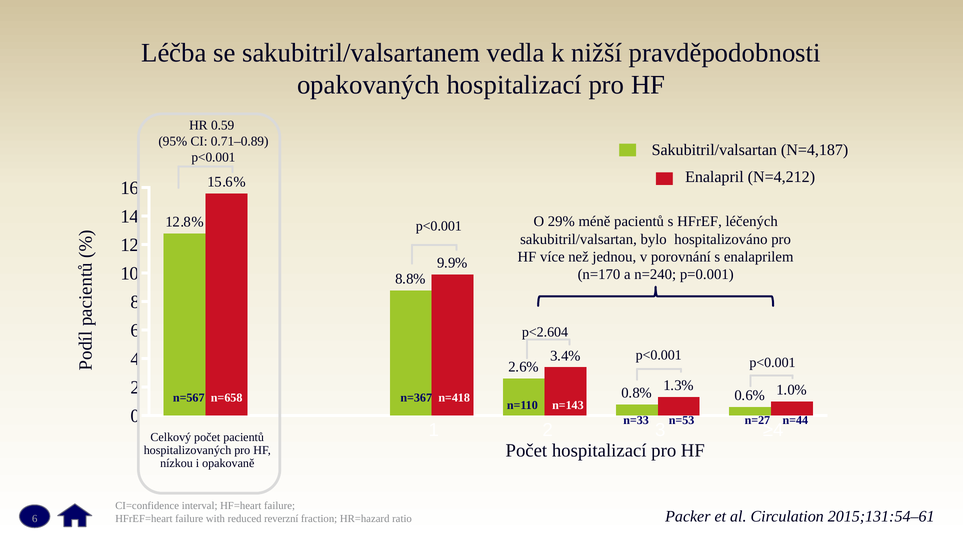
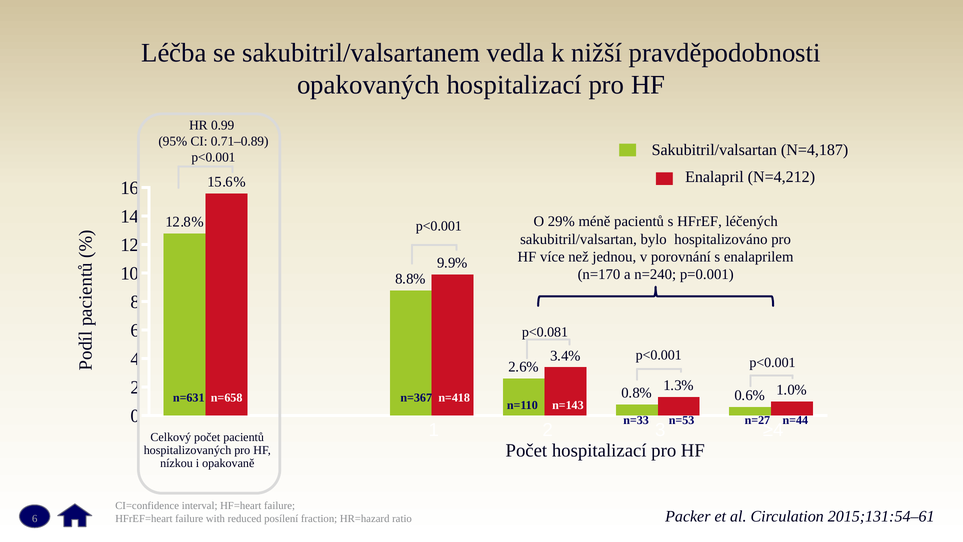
0.59: 0.59 -> 0.99
p<2.604: p<2.604 -> p<0.081
n=567: n=567 -> n=631
reverzní: reverzní -> posílení
